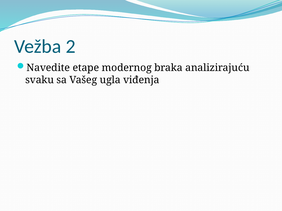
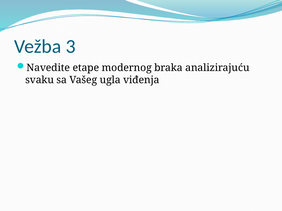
2: 2 -> 3
